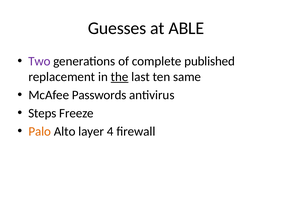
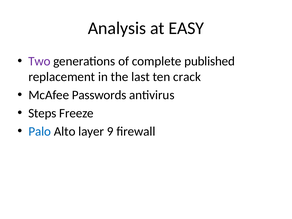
Guesses: Guesses -> Analysis
ABLE: ABLE -> EASY
the underline: present -> none
same: same -> crack
Palo colour: orange -> blue
4: 4 -> 9
